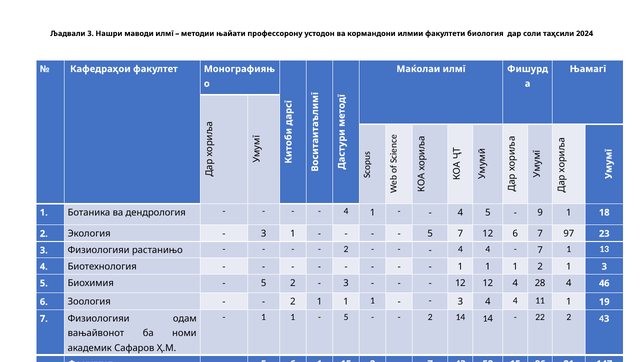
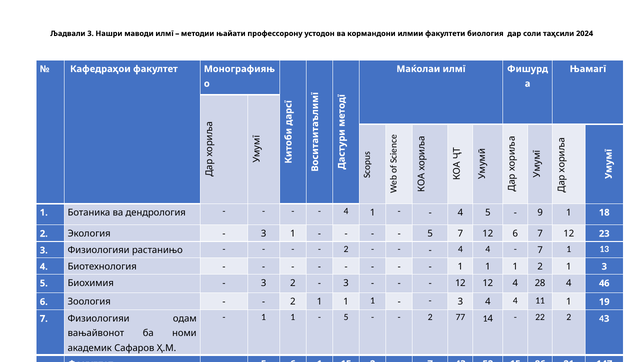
6 7 97: 97 -> 12
5 at (264, 283): 5 -> 3
2 14: 14 -> 77
